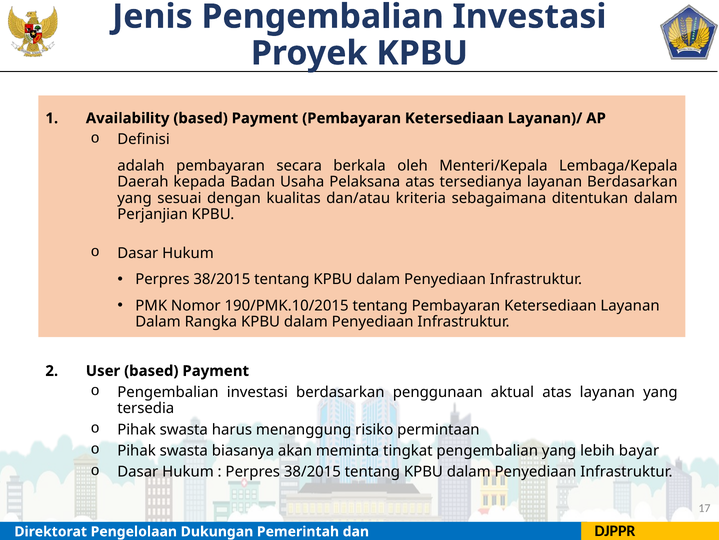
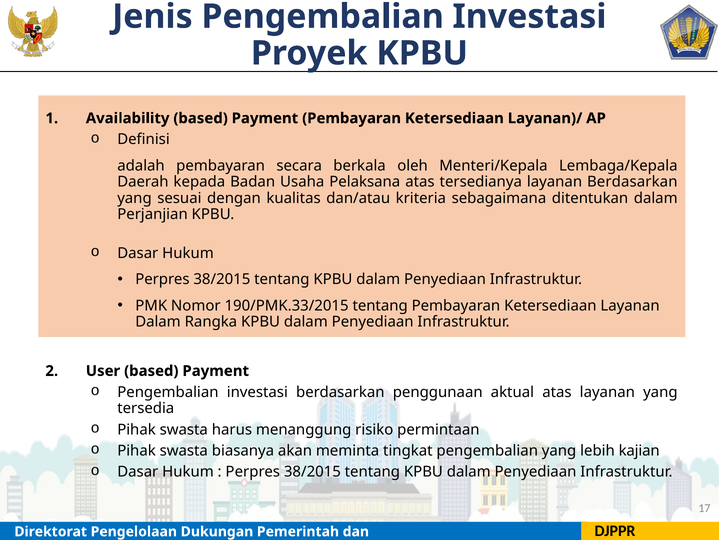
190/PMK.10/2015: 190/PMK.10/2015 -> 190/PMK.33/2015
bayar: bayar -> kajian
